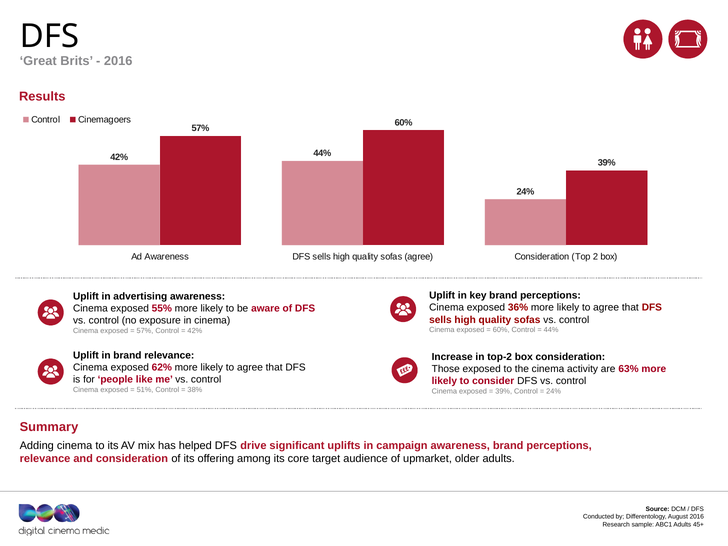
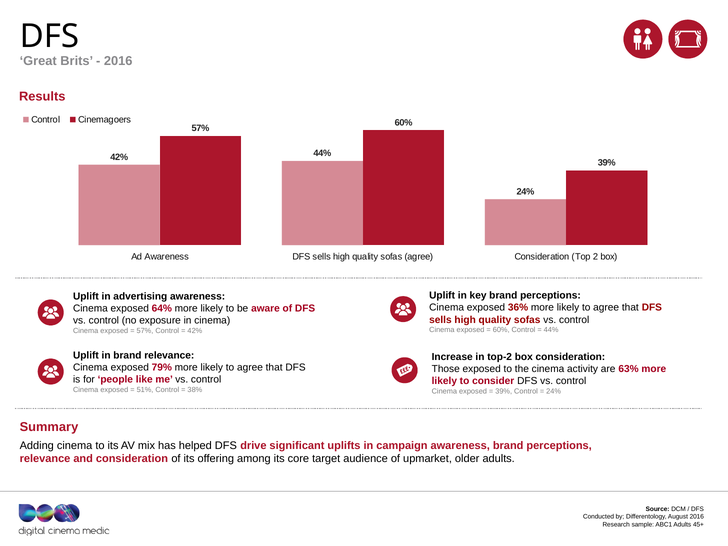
55%: 55% -> 64%
62%: 62% -> 79%
